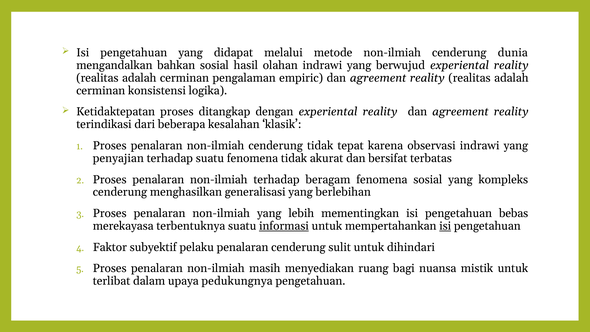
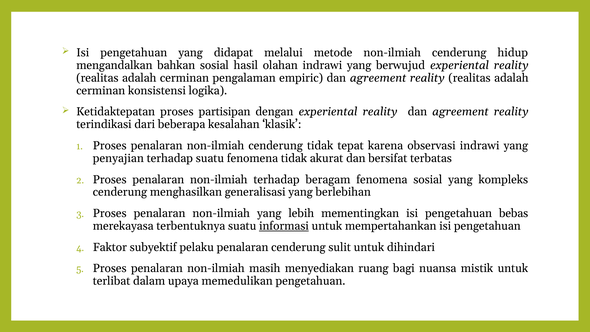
dunia: dunia -> hidup
ditangkap: ditangkap -> partisipan
isi at (445, 226) underline: present -> none
pedukungnya: pedukungnya -> memedulikan
